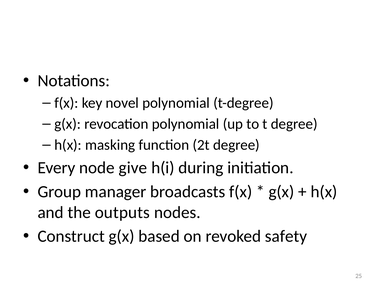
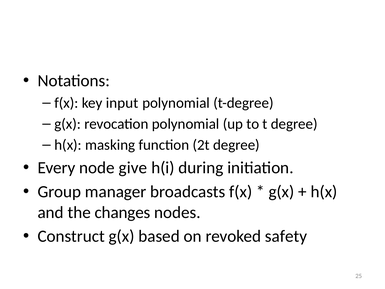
novel: novel -> input
outputs: outputs -> changes
